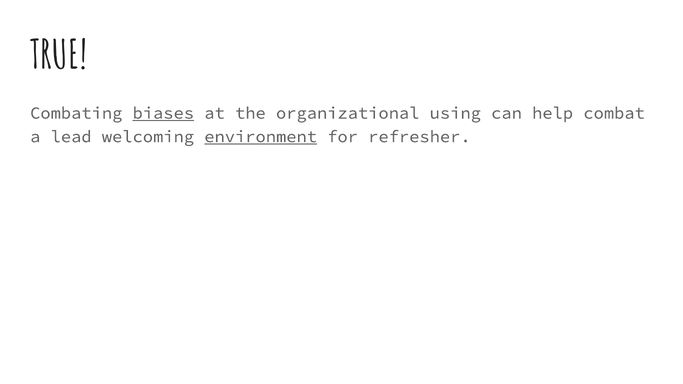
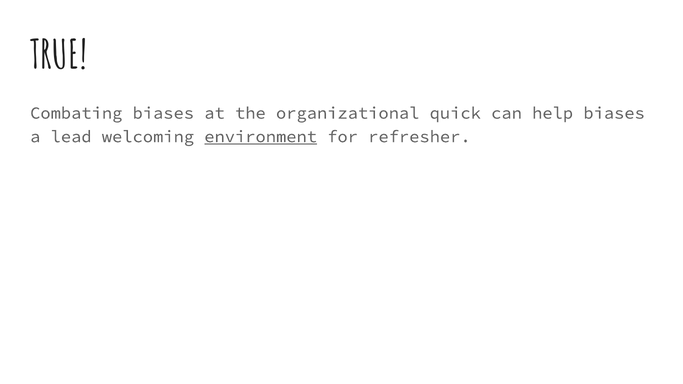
biases at (163, 113) underline: present -> none
using: using -> quick
help combat: combat -> biases
